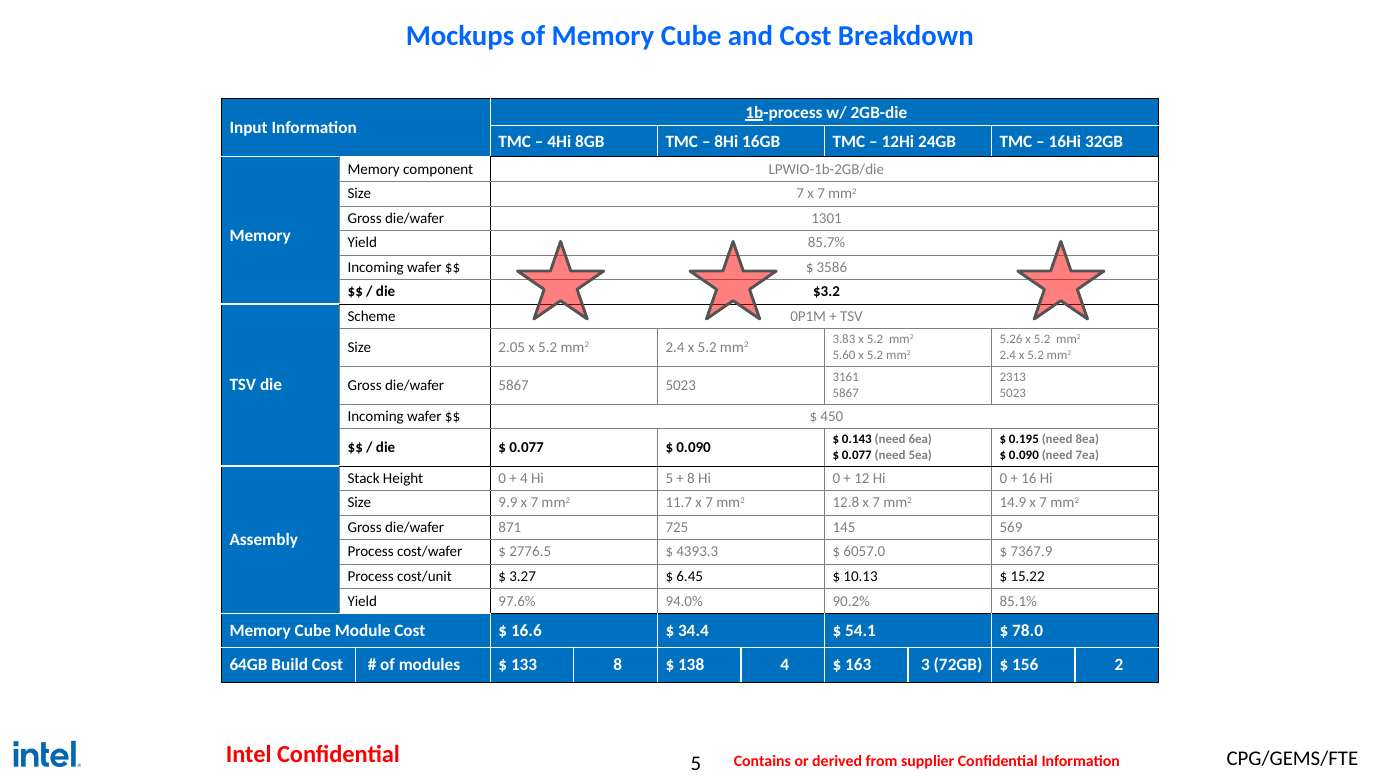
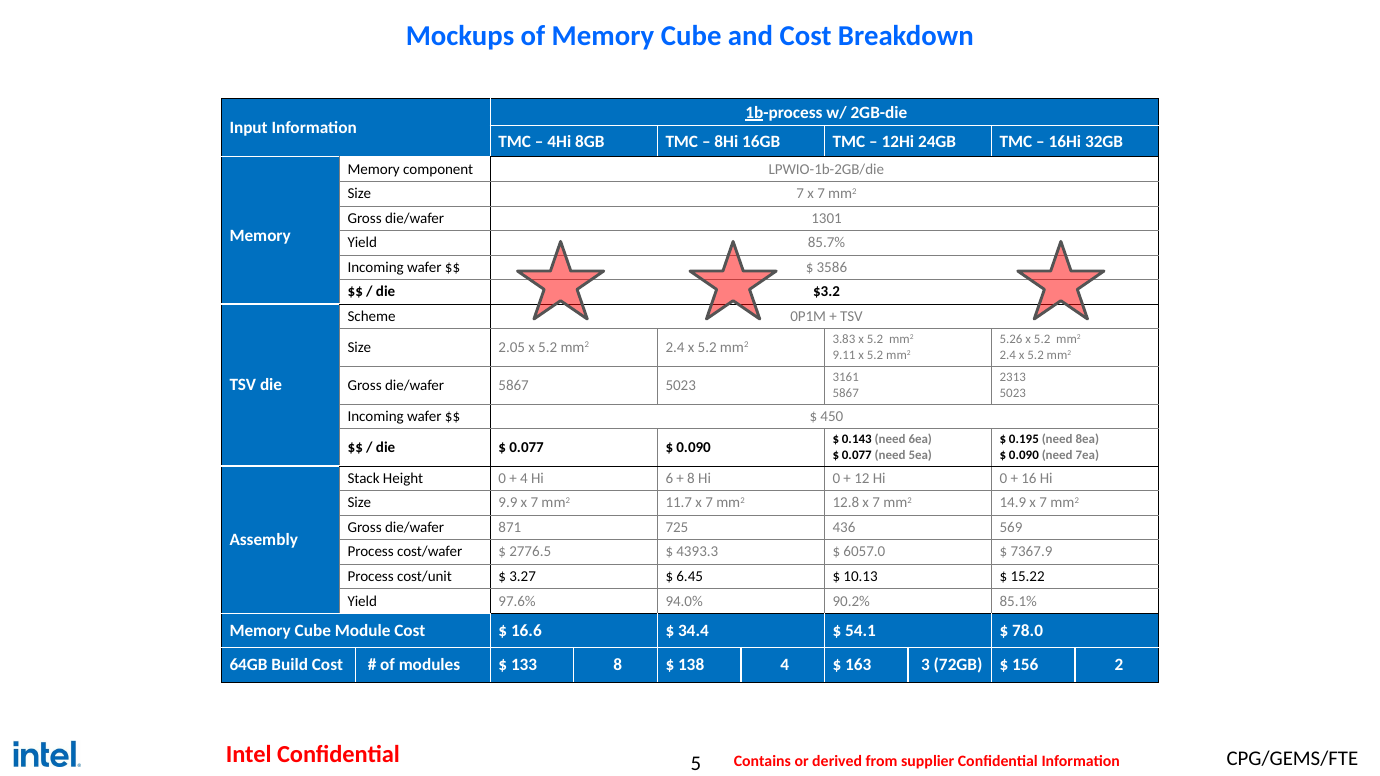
5.60: 5.60 -> 9.11
Hi 5: 5 -> 6
145: 145 -> 436
